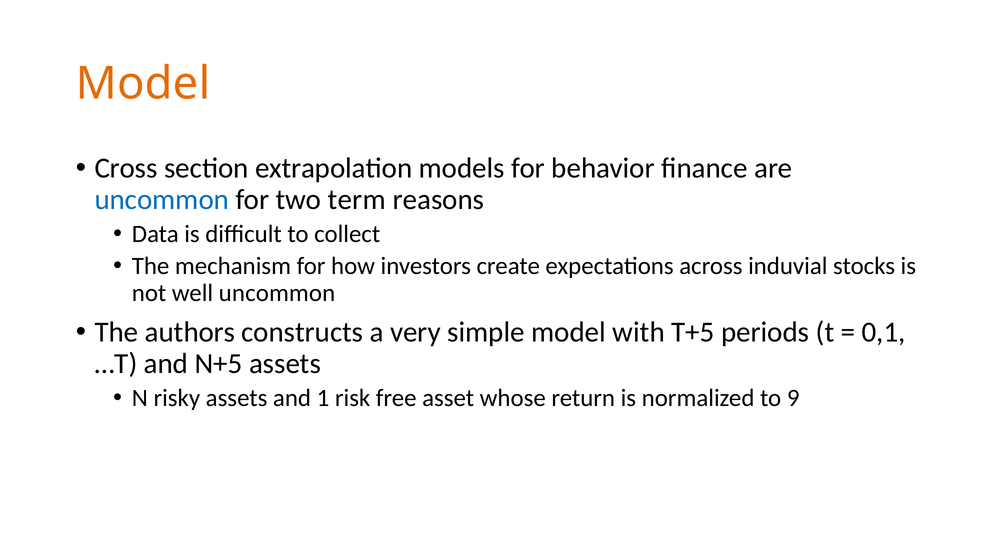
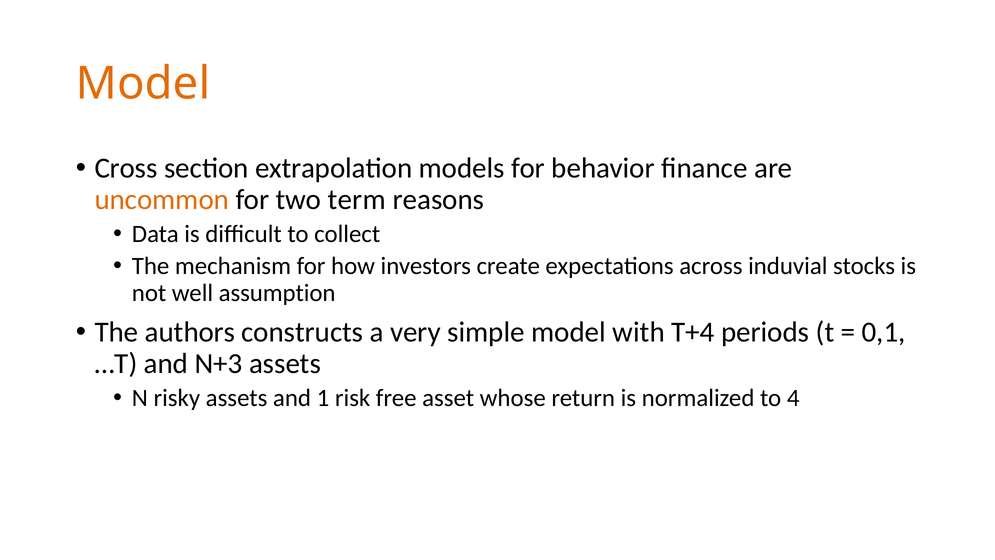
uncommon at (162, 200) colour: blue -> orange
well uncommon: uncommon -> assumption
T+5: T+5 -> T+4
N+5: N+5 -> N+3
9: 9 -> 4
